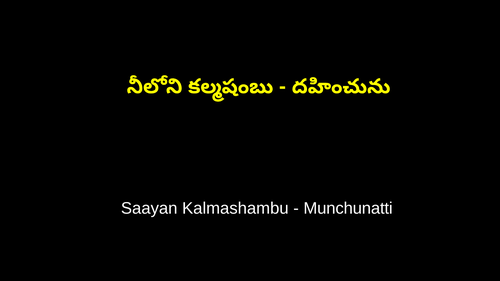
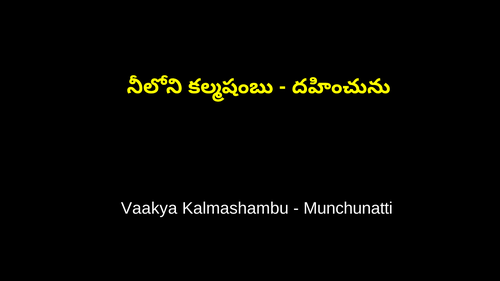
Saayan: Saayan -> Vaakya
